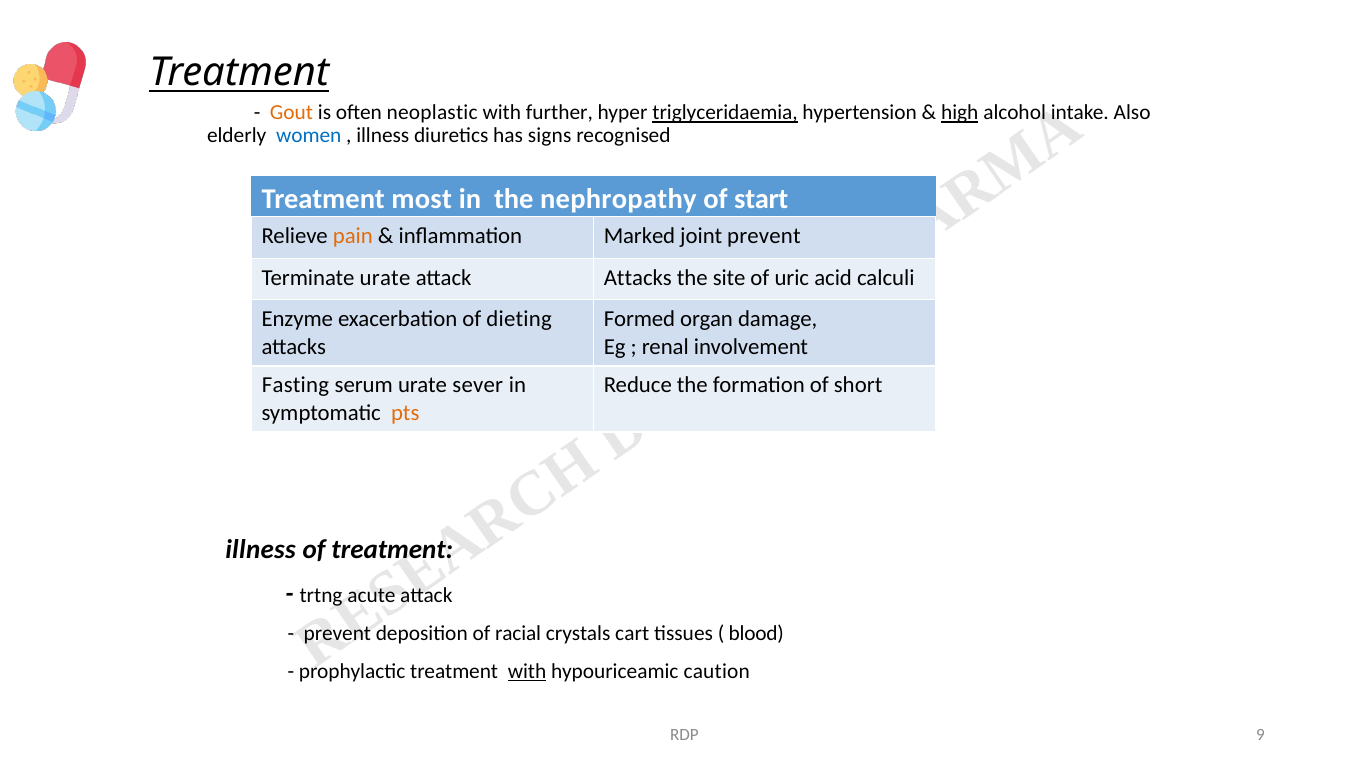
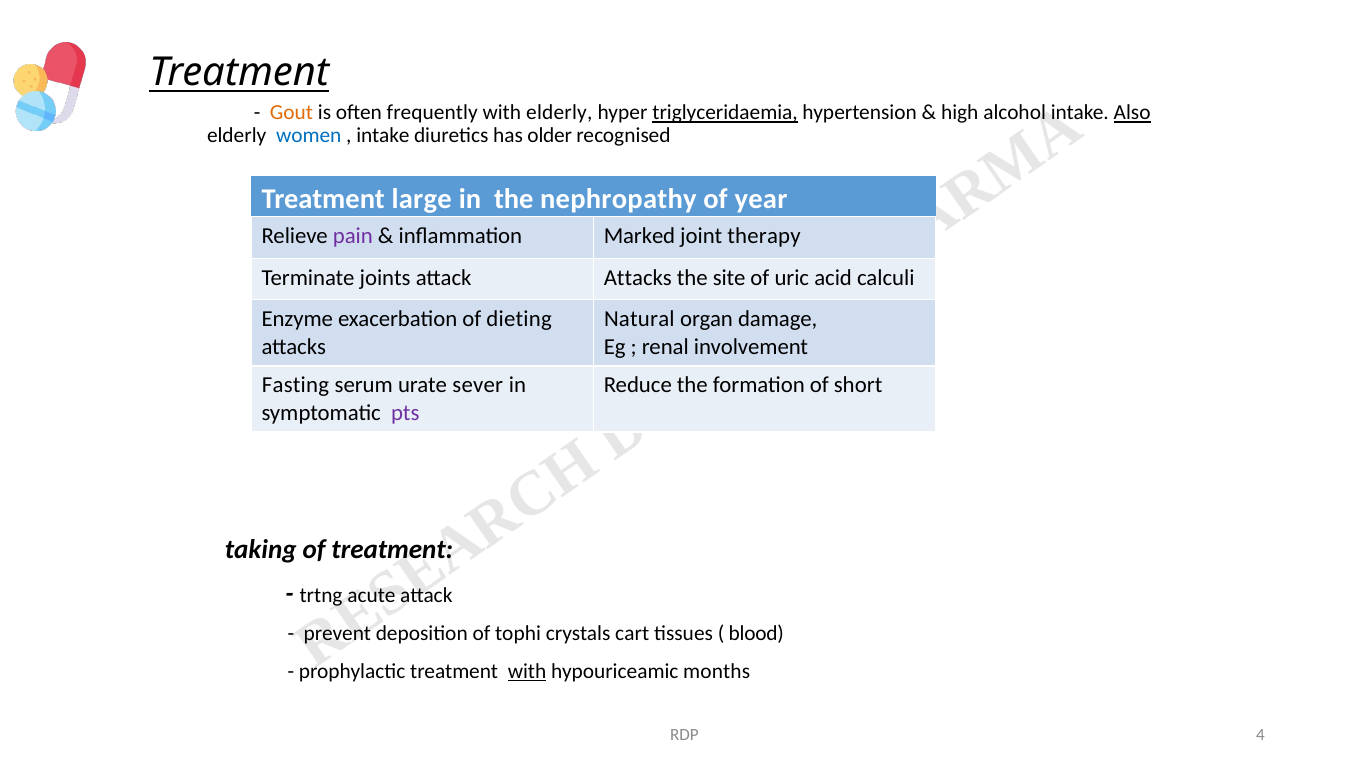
neoplastic: neoplastic -> frequently
with further: further -> elderly
high underline: present -> none
Also underline: none -> present
illness at (383, 136): illness -> intake
signs: signs -> older
most: most -> large
start: start -> year
pain colour: orange -> purple
joint prevent: prevent -> therapy
Terminate urate: urate -> joints
Formed: Formed -> Natural
pts colour: orange -> purple
illness at (261, 550): illness -> taking
racial: racial -> tophi
caution: caution -> months
9: 9 -> 4
